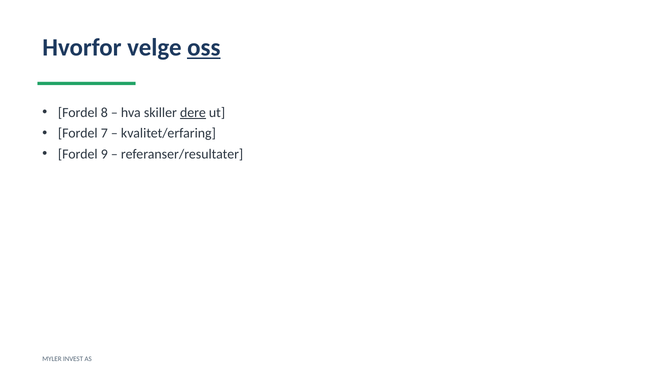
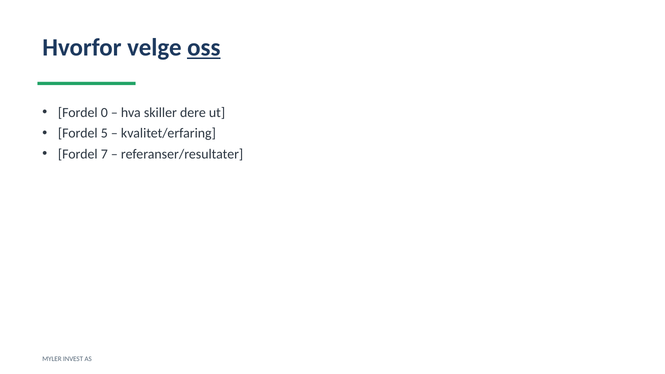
8: 8 -> 0
dere underline: present -> none
7: 7 -> 5
9: 9 -> 7
